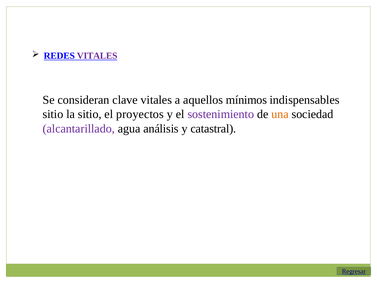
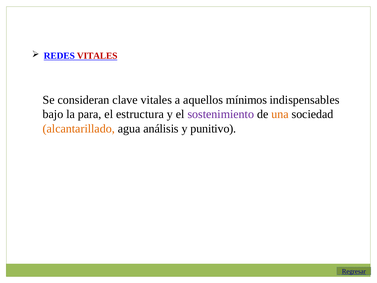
VITALES at (97, 56) colour: purple -> red
sitio at (53, 114): sitio -> bajo
la sitio: sitio -> para
proyectos: proyectos -> estructura
alcantarillado colour: purple -> orange
catastral: catastral -> punitivo
